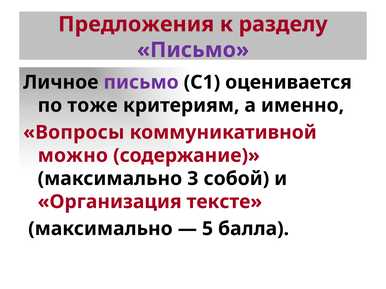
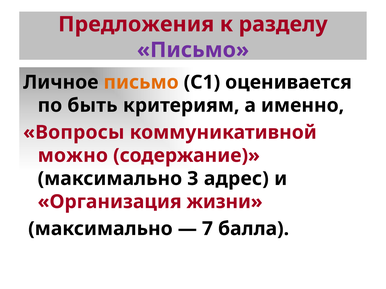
письмо at (141, 82) colour: purple -> orange
тоже: тоже -> быть
собой: собой -> адрес
тексте: тексте -> жизни
5: 5 -> 7
